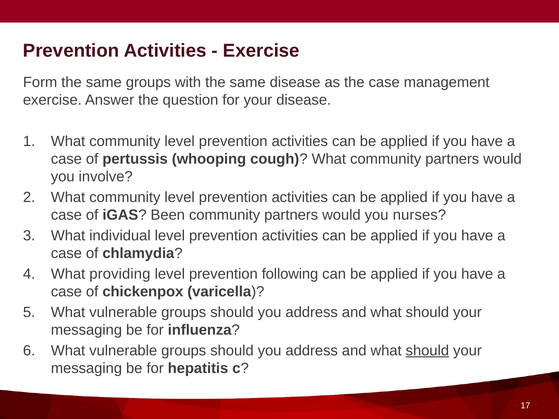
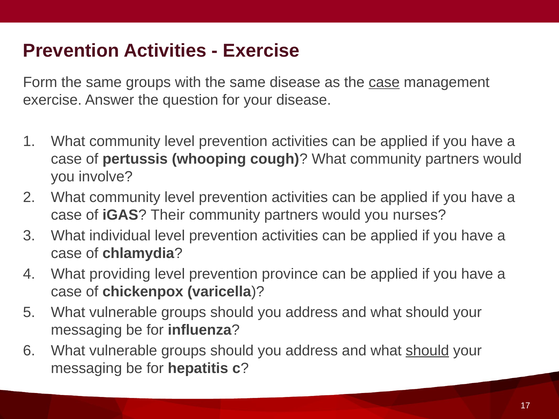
case at (384, 82) underline: none -> present
Been: Been -> Their
following: following -> province
